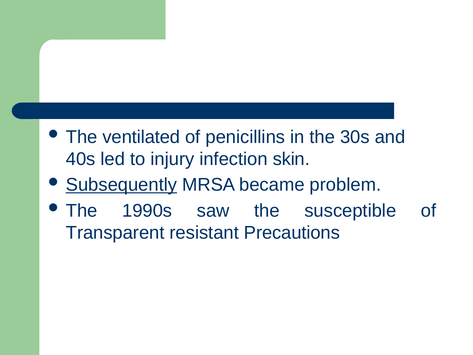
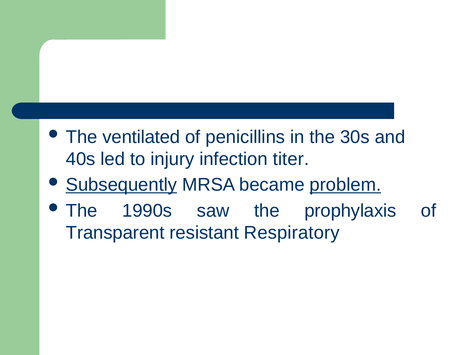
skin: skin -> titer
problem underline: none -> present
susceptible: susceptible -> prophylaxis
Precautions: Precautions -> Respiratory
